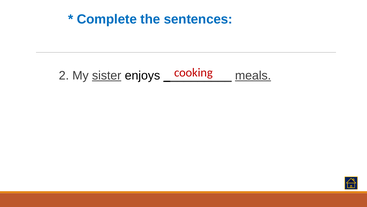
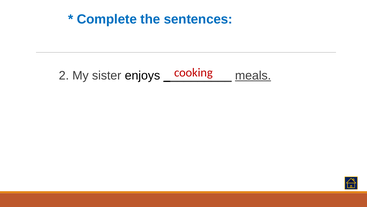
sister underline: present -> none
